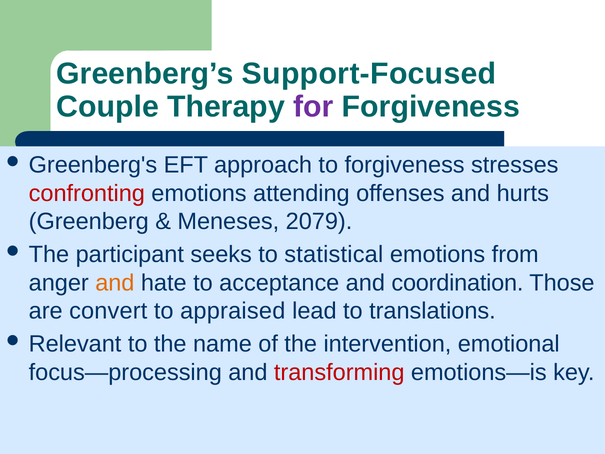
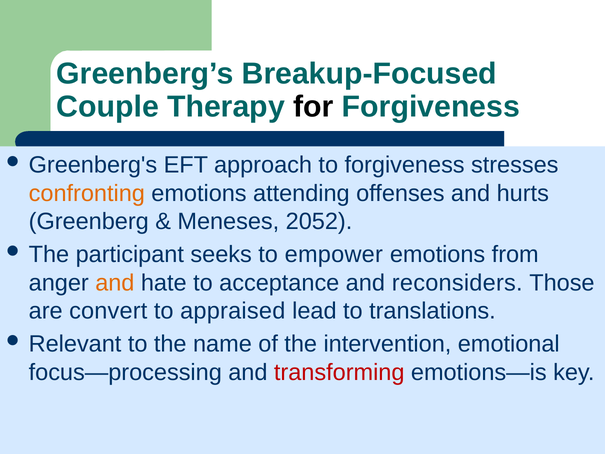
Support-Focused: Support-Focused -> Breakup-Focused
for colour: purple -> black
confronting colour: red -> orange
2079: 2079 -> 2052
statistical: statistical -> empower
coordination: coordination -> reconsiders
